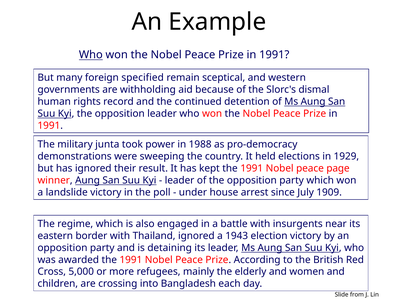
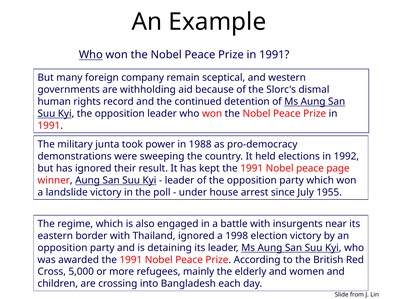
specified: specified -> company
1929: 1929 -> 1992
1909: 1909 -> 1955
1943: 1943 -> 1998
